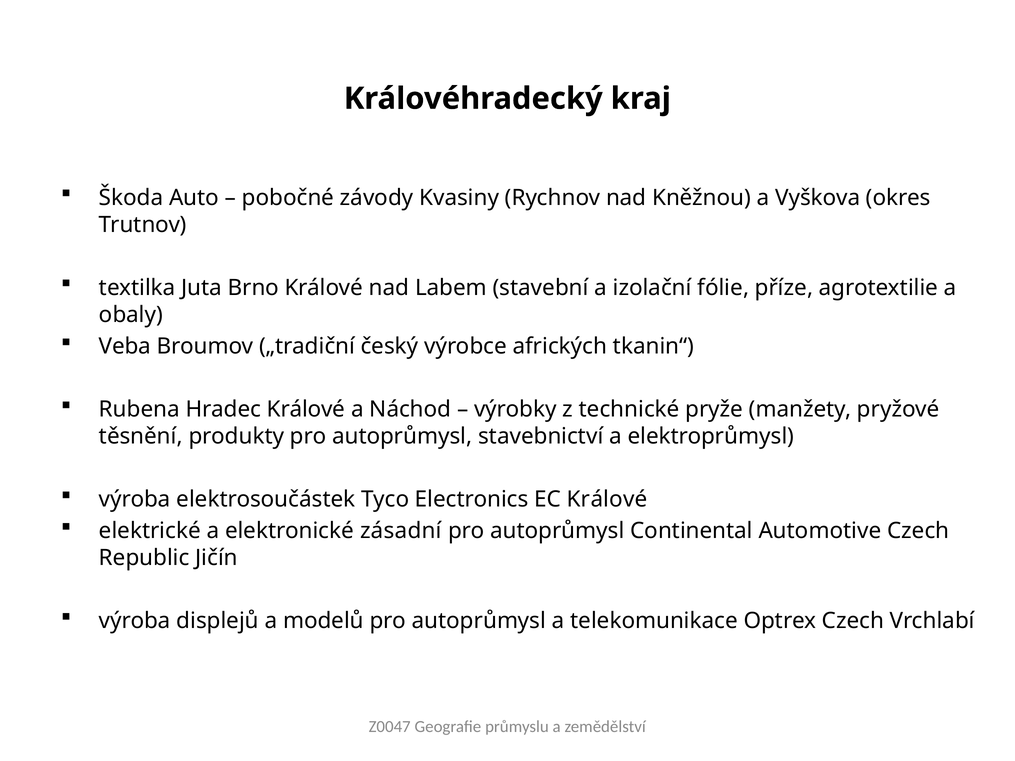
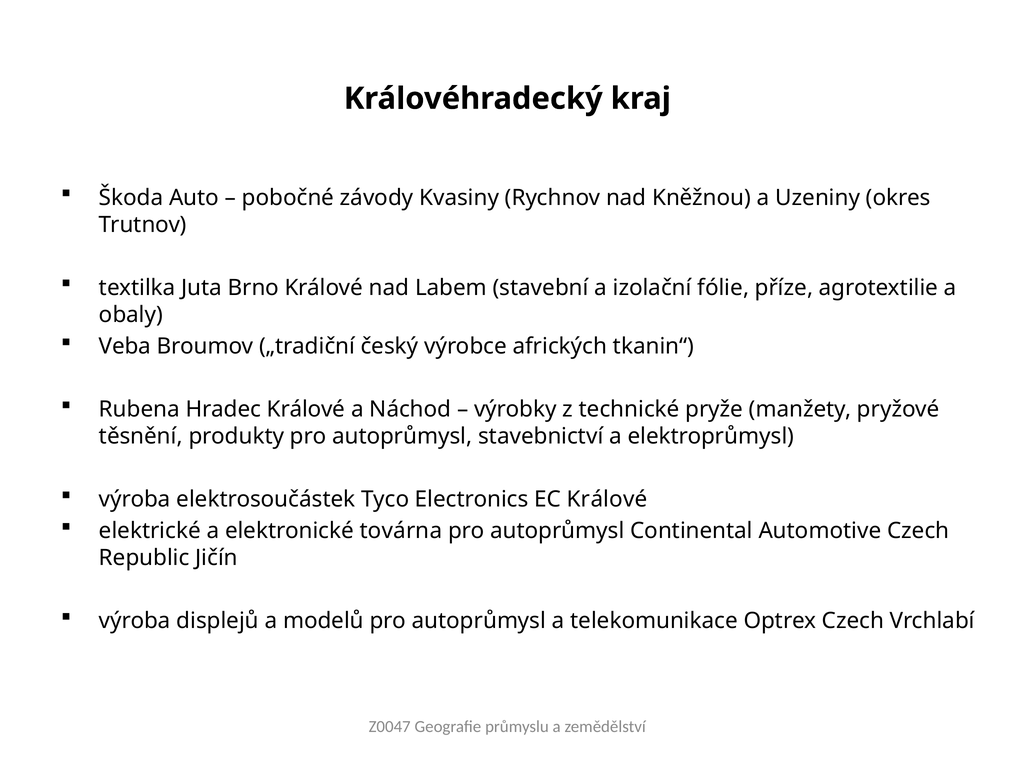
Vyškova: Vyškova -> Uzeniny
zásadní: zásadní -> továrna
